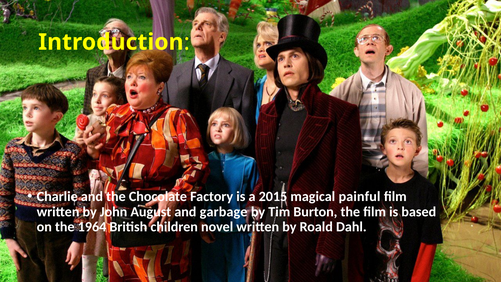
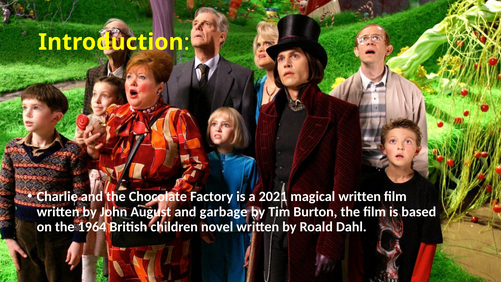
2015: 2015 -> 2021
magical painful: painful -> written
